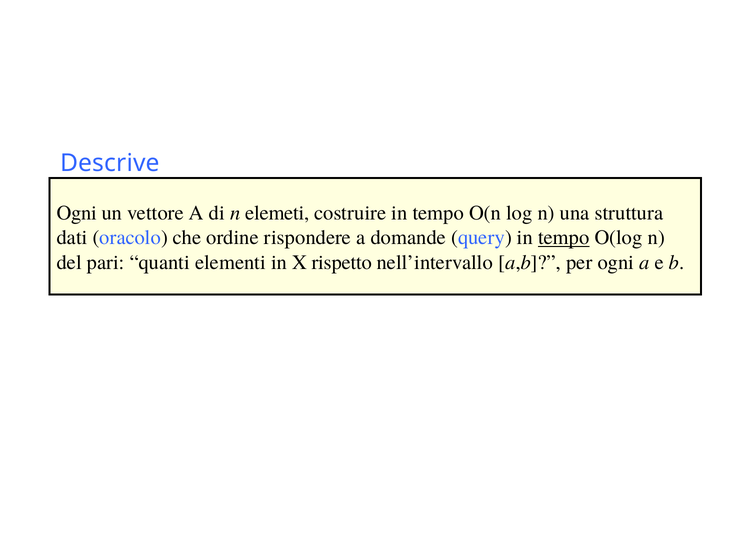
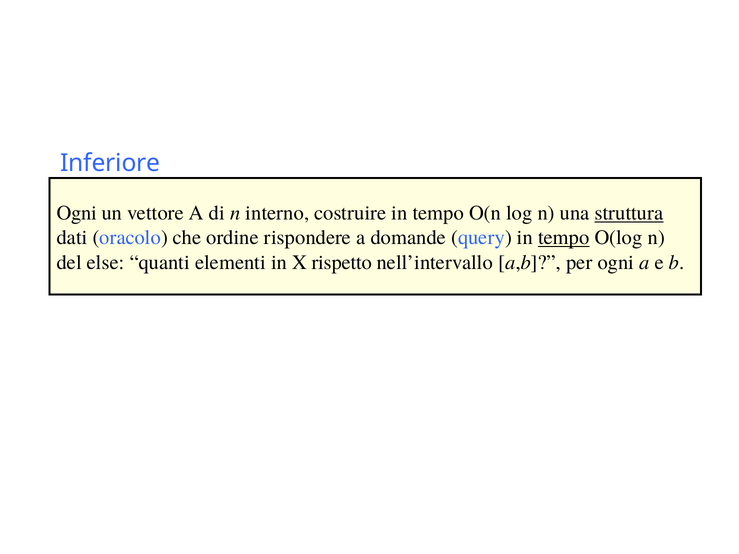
Descrive: Descrive -> Inferiore
elemeti: elemeti -> interno
struttura underline: none -> present
pari: pari -> else
